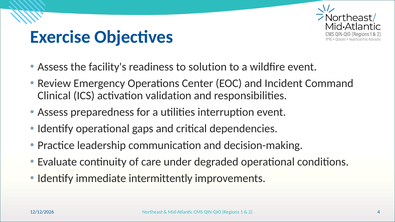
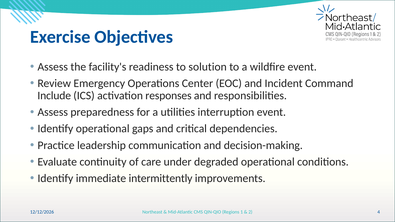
Clinical: Clinical -> Include
validation: validation -> responses
